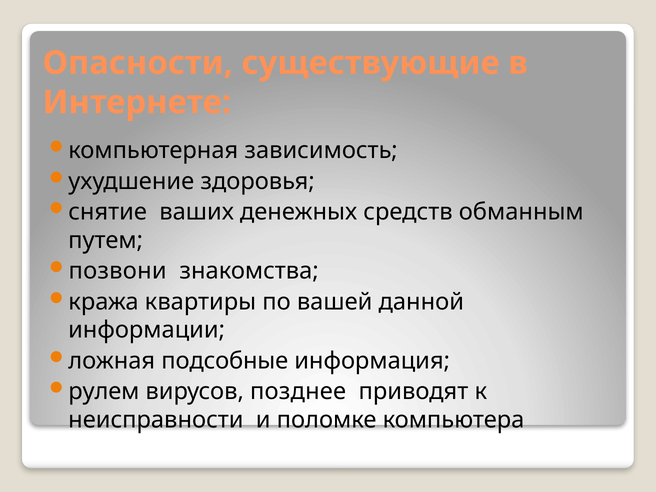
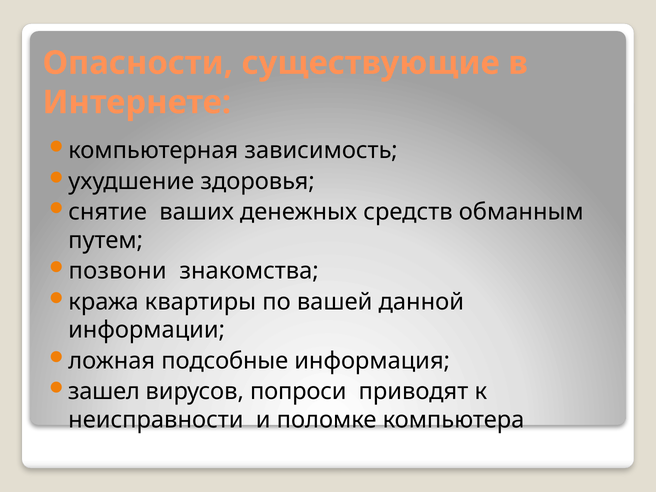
рулем: рулем -> зашел
позднее: позднее -> попроси
